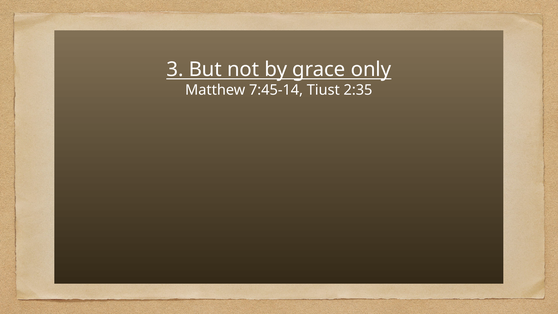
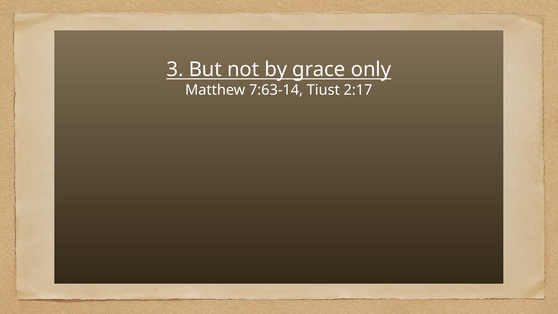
7:45-14: 7:45-14 -> 7:63-14
2:35: 2:35 -> 2:17
